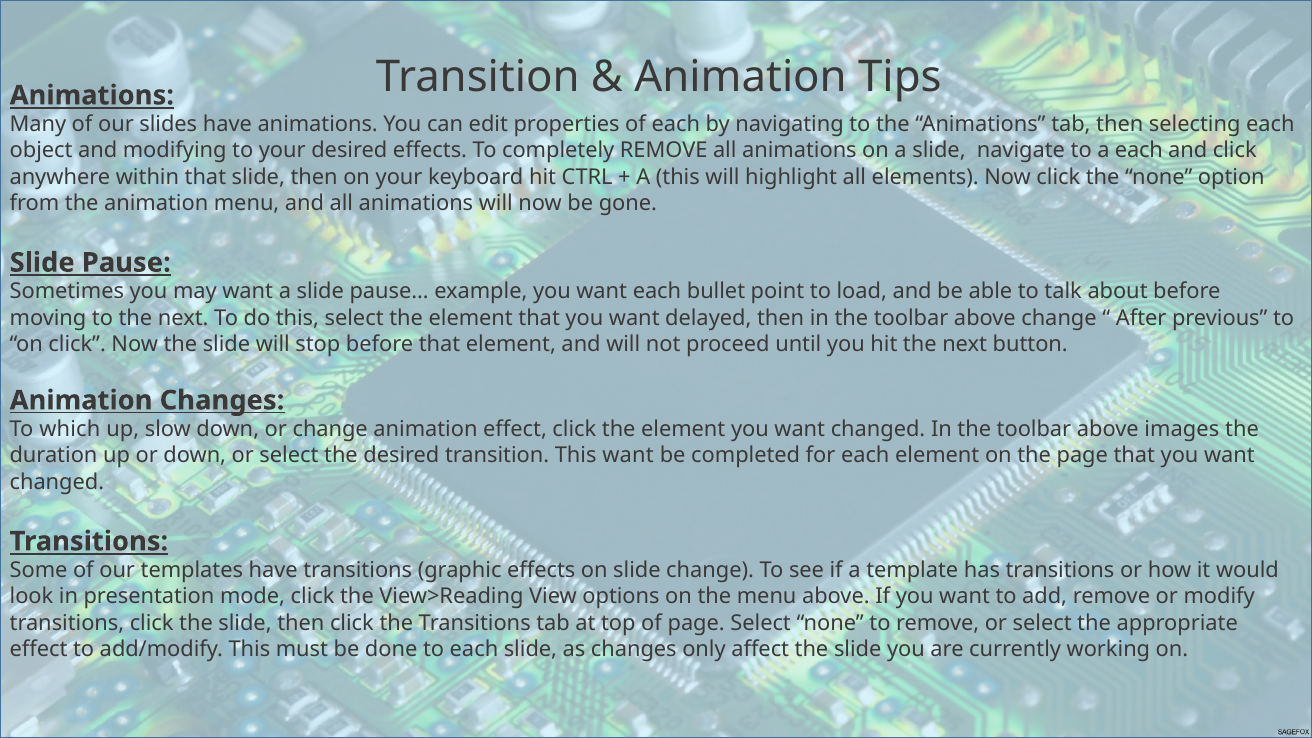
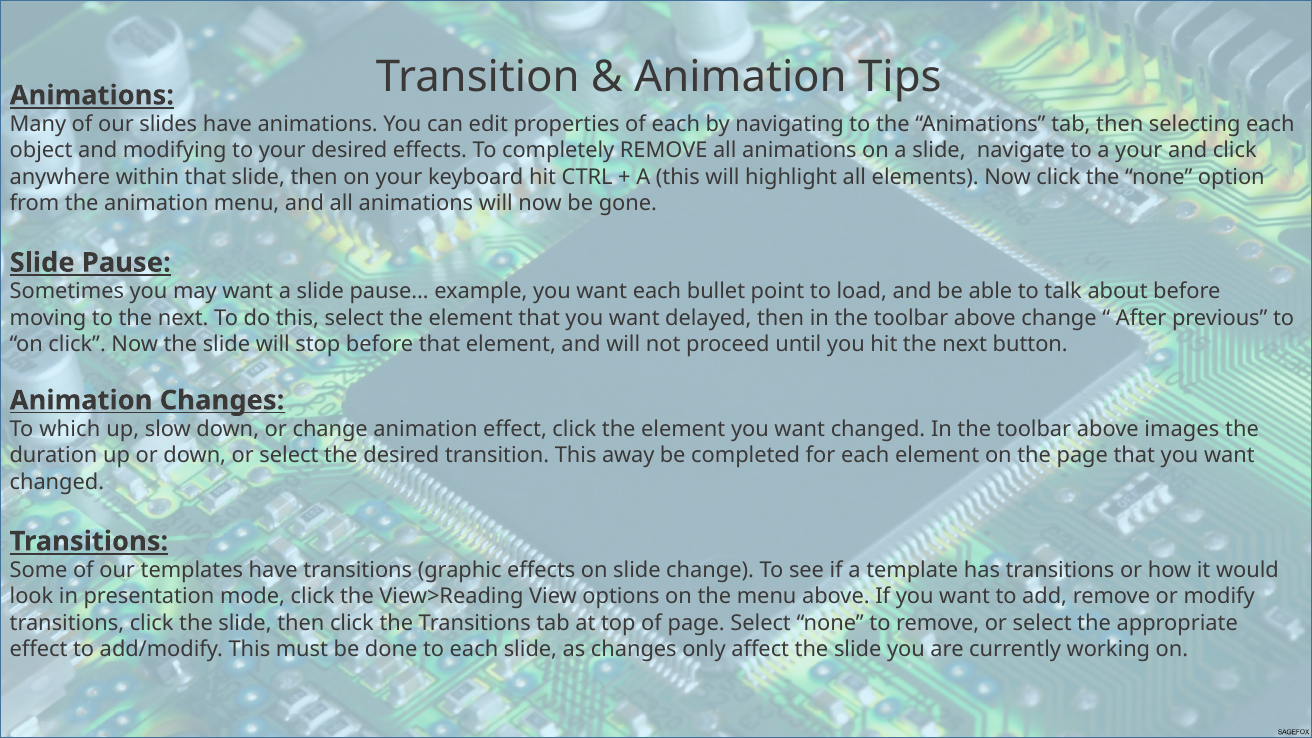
a each: each -> your
This want: want -> away
